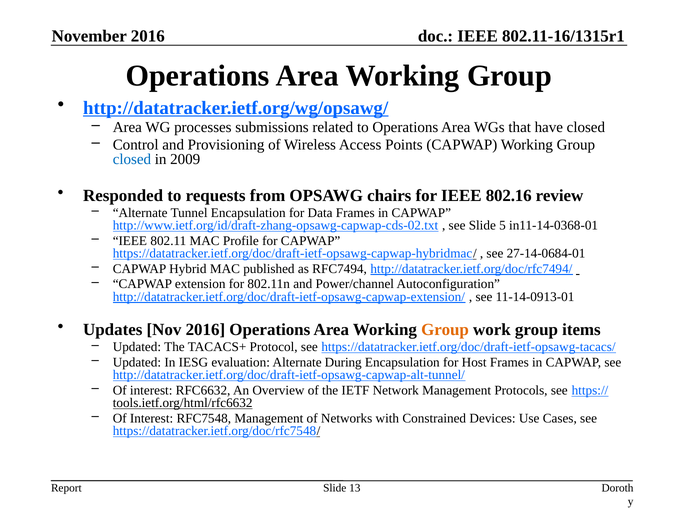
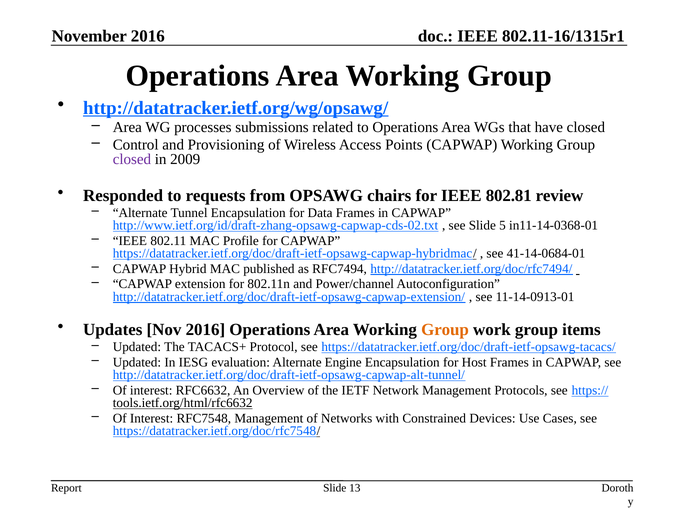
closed at (132, 159) colour: blue -> purple
802.16: 802.16 -> 802.81
27-14-0684-01: 27-14-0684-01 -> 41-14-0684-01
During: During -> Engine
